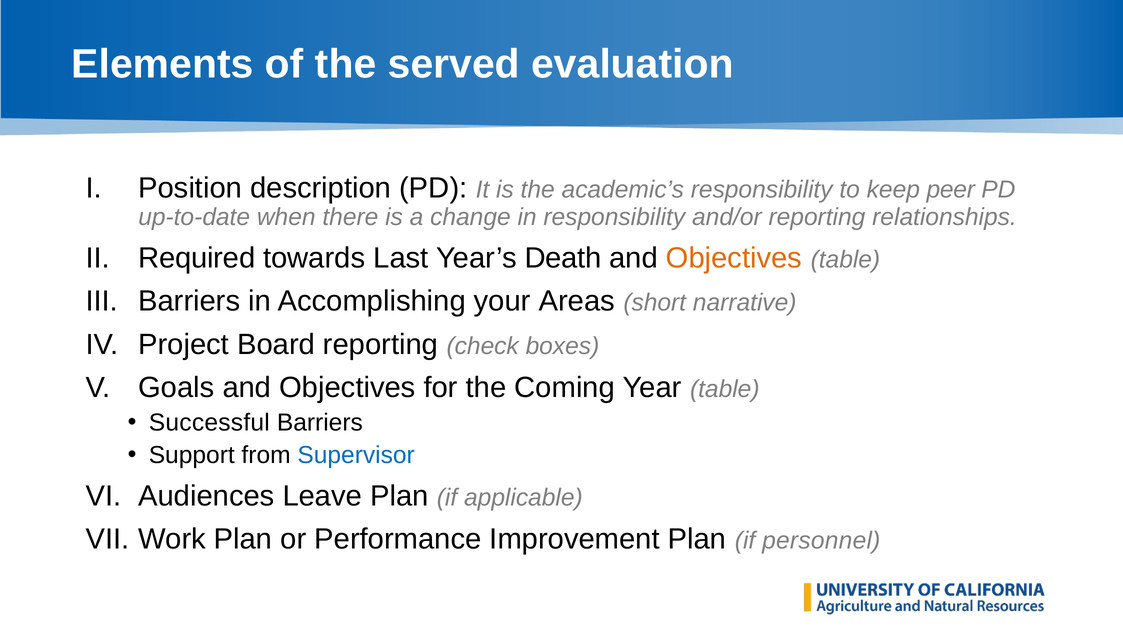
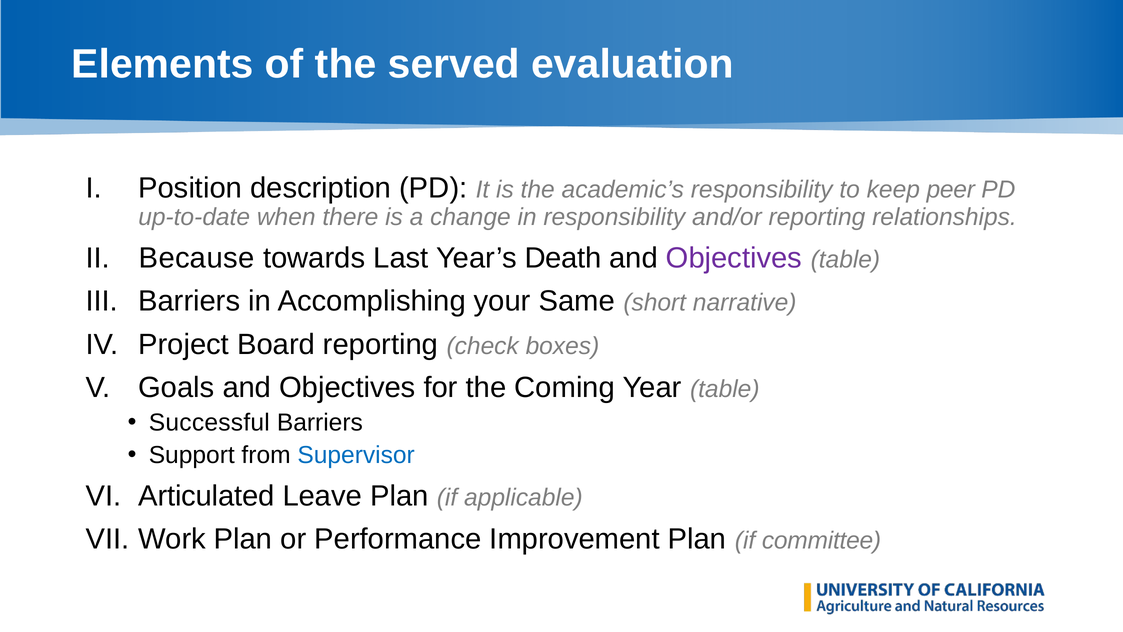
Required: Required -> Because
Objectives at (734, 258) colour: orange -> purple
Areas: Areas -> Same
Audiences: Audiences -> Articulated
personnel: personnel -> committee
